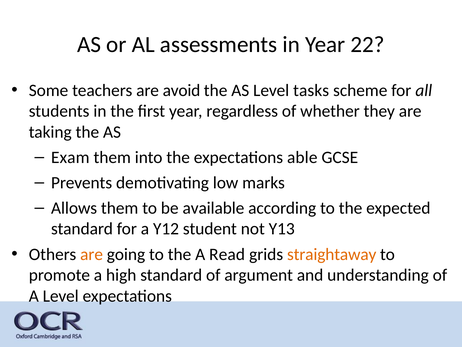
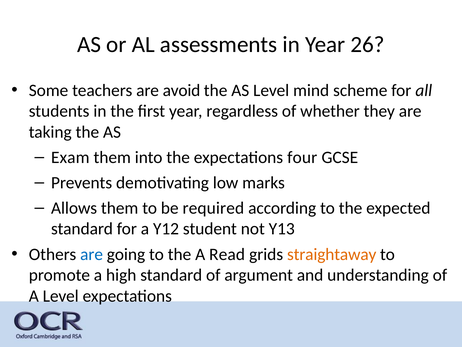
22: 22 -> 26
tasks: tasks -> mind
able: able -> four
available: available -> required
are at (92, 254) colour: orange -> blue
